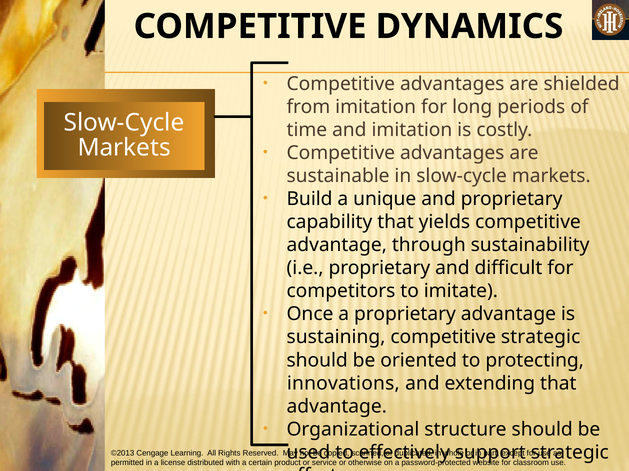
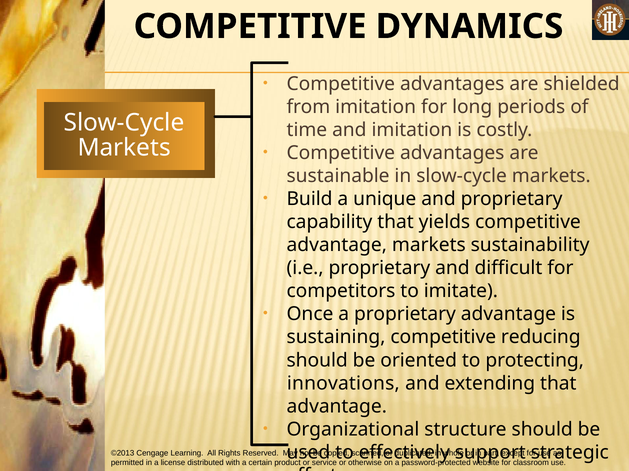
advantage through: through -> markets
competitive strategic: strategic -> reducing
